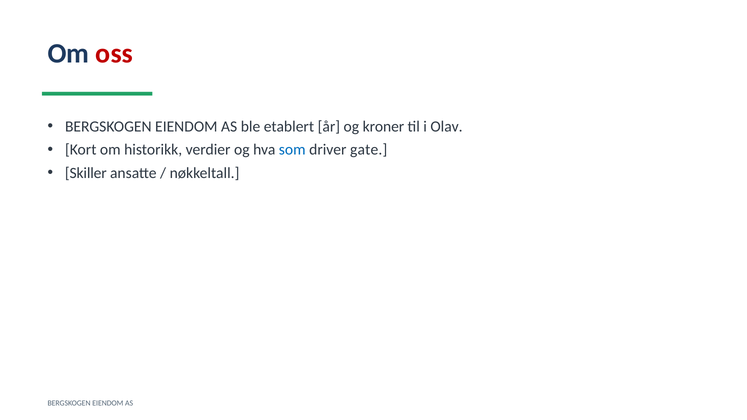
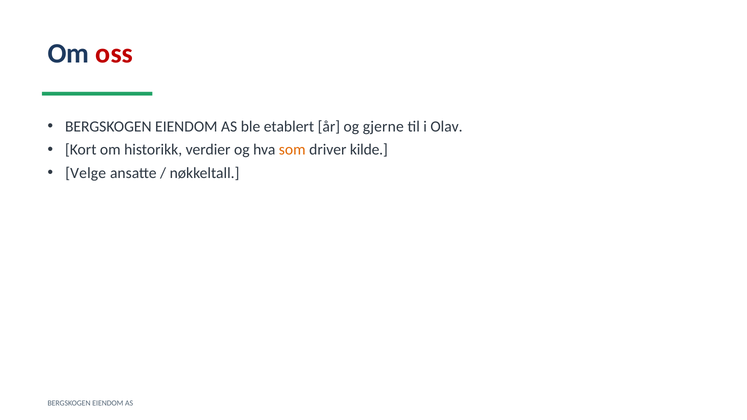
kroner: kroner -> gjerne
som colour: blue -> orange
gate: gate -> kilde
Skiller: Skiller -> Velge
